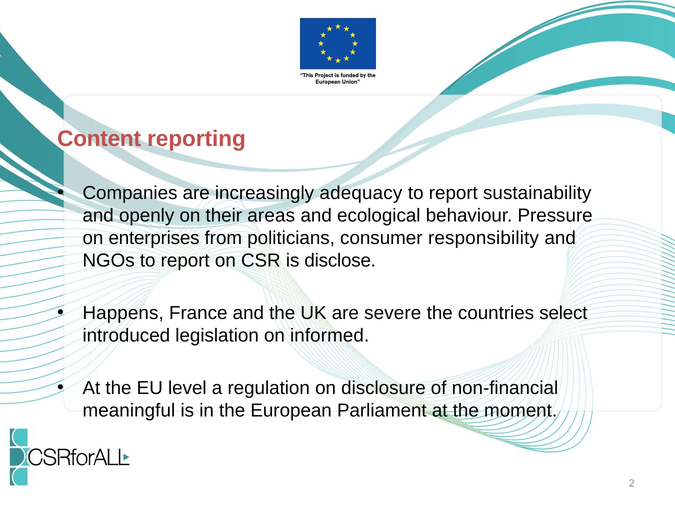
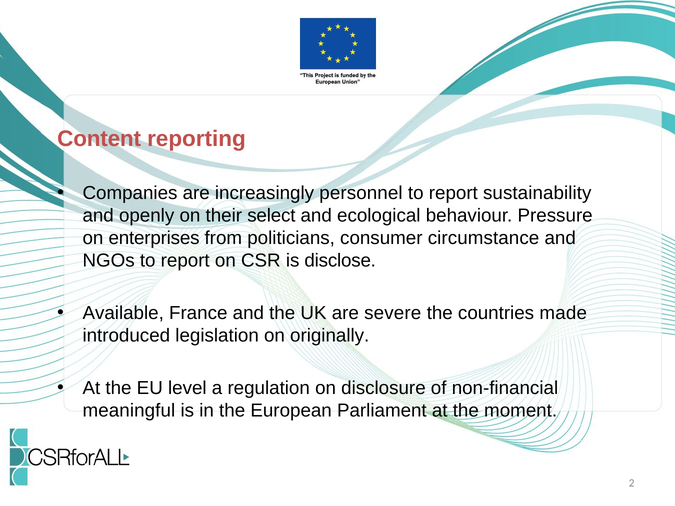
adequacy: adequacy -> personnel
areas: areas -> select
responsibility: responsibility -> circumstance
Happens: Happens -> Available
select: select -> made
informed: informed -> originally
